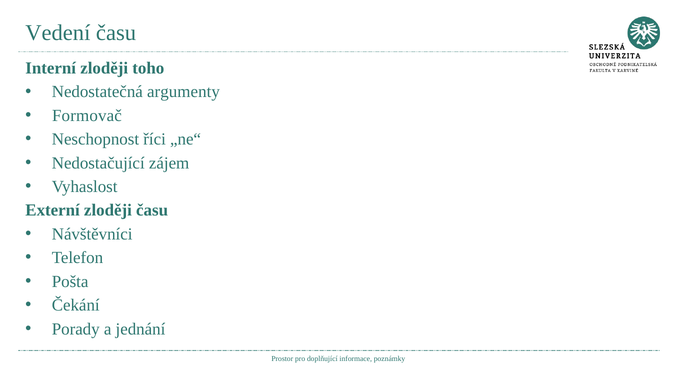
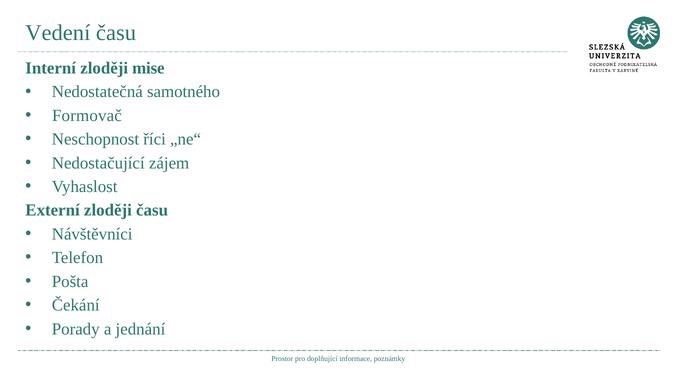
toho: toho -> mise
argumenty: argumenty -> samotného
